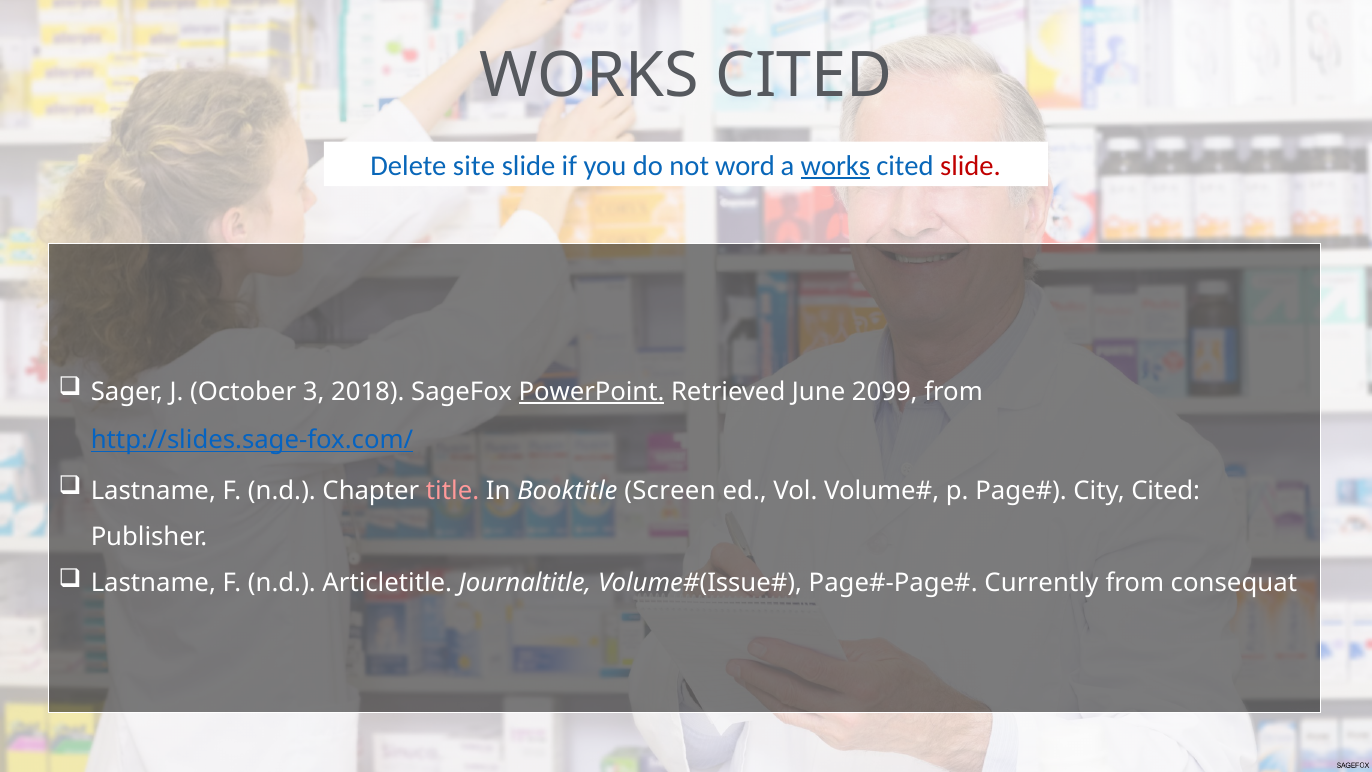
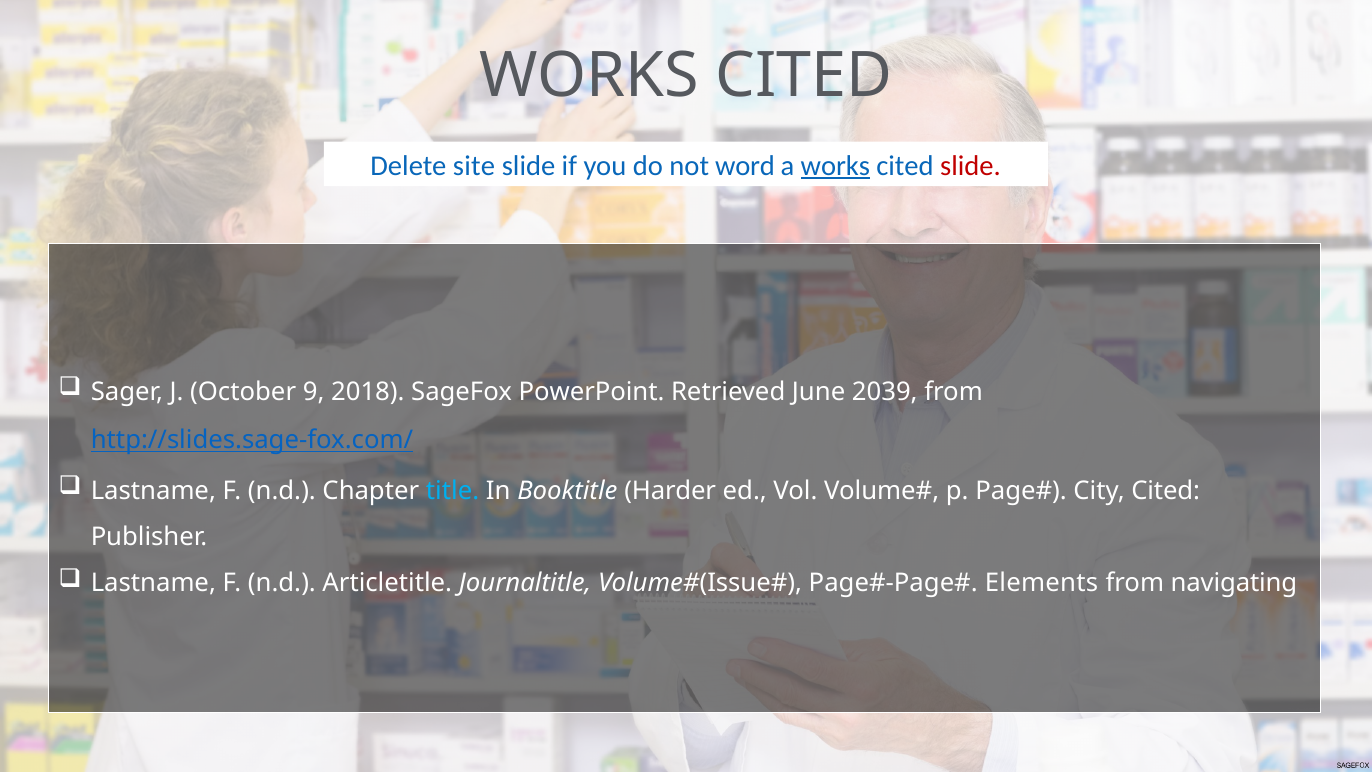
3: 3 -> 9
PowerPoint underline: present -> none
2099: 2099 -> 2039
title colour: pink -> light blue
Screen: Screen -> Harder
Currently: Currently -> Elements
consequat: consequat -> navigating
